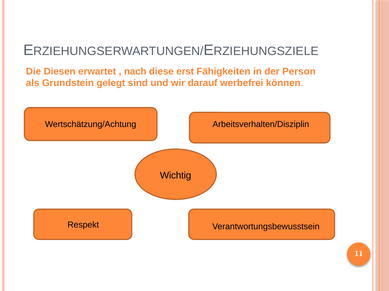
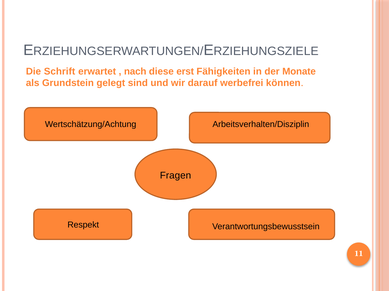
Diesen: Diesen -> Schrift
Person: Person -> Monate
Wichtig: Wichtig -> Fragen
